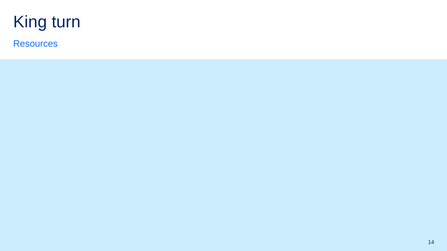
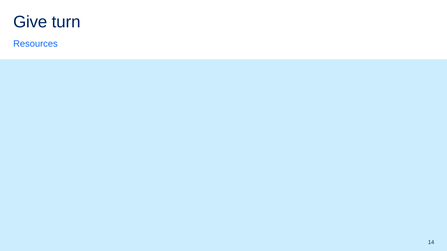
King: King -> Give
